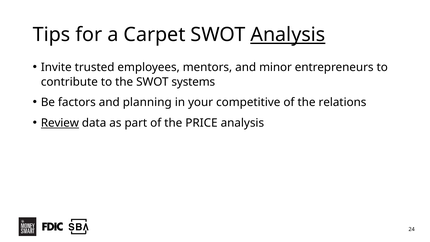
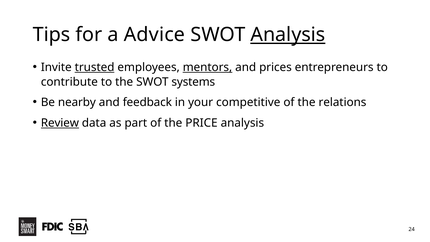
Carpet: Carpet -> Advice
trusted underline: none -> present
mentors underline: none -> present
minor: minor -> prices
factors: factors -> nearby
planning: planning -> feedback
